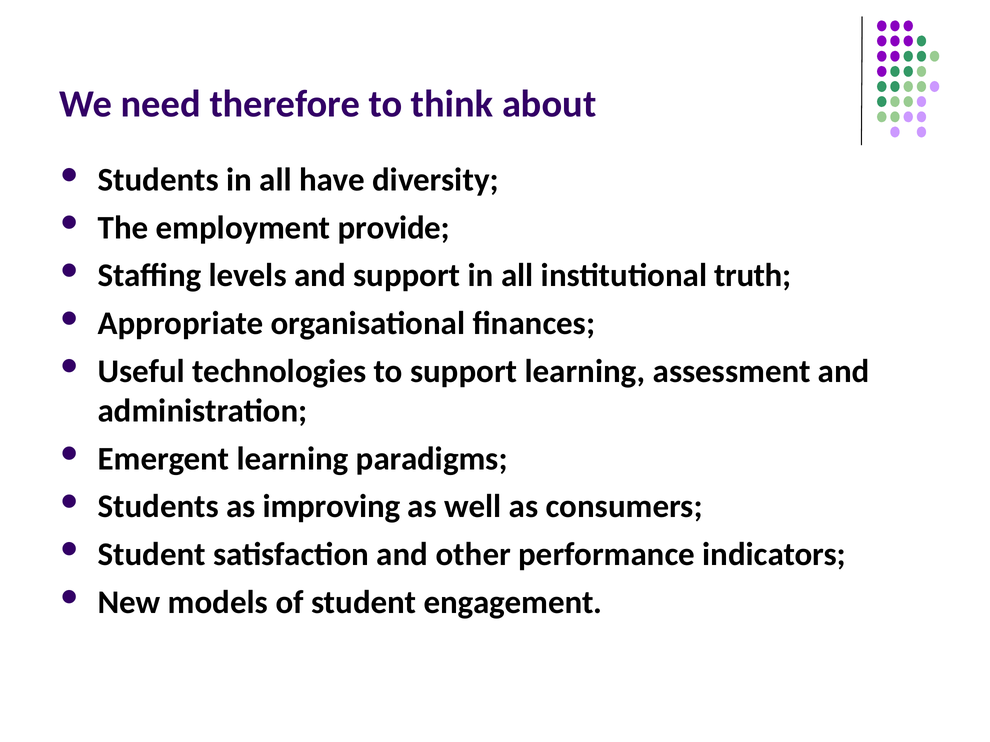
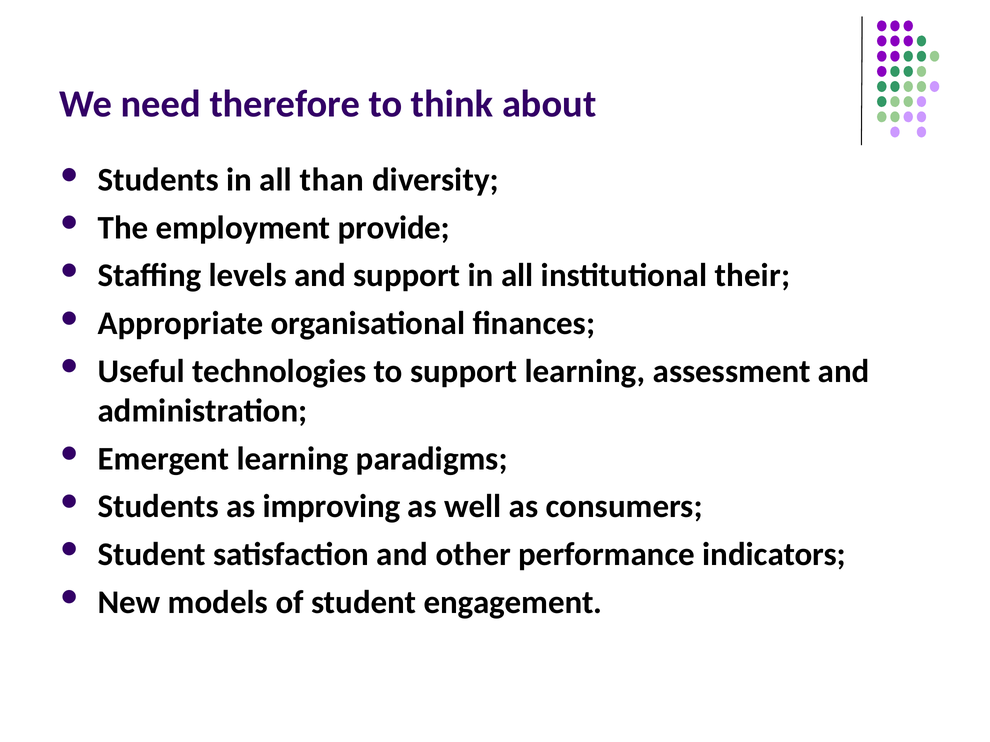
have: have -> than
truth: truth -> their
